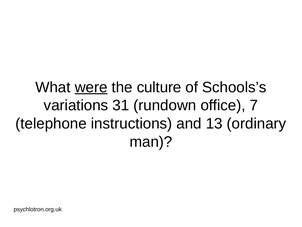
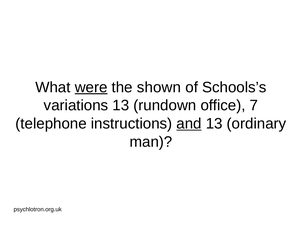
culture: culture -> shown
variations 31: 31 -> 13
and underline: none -> present
